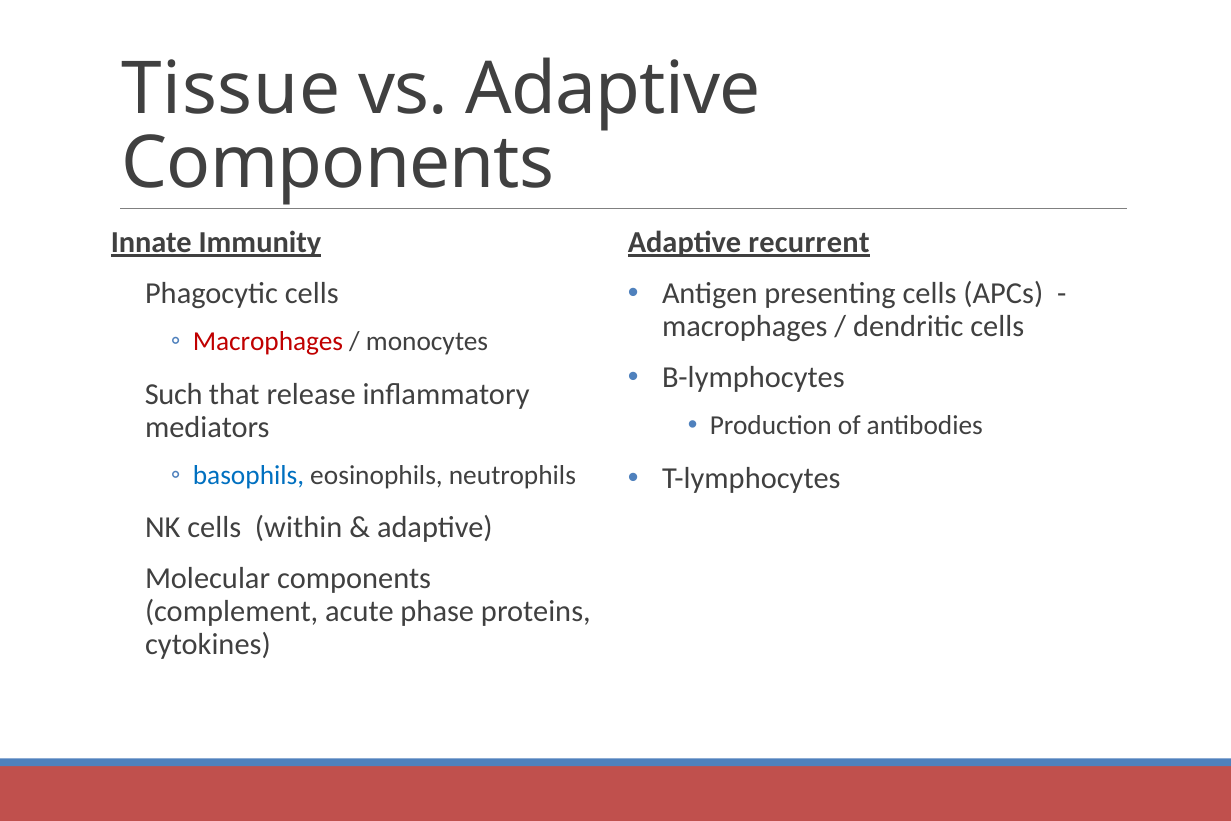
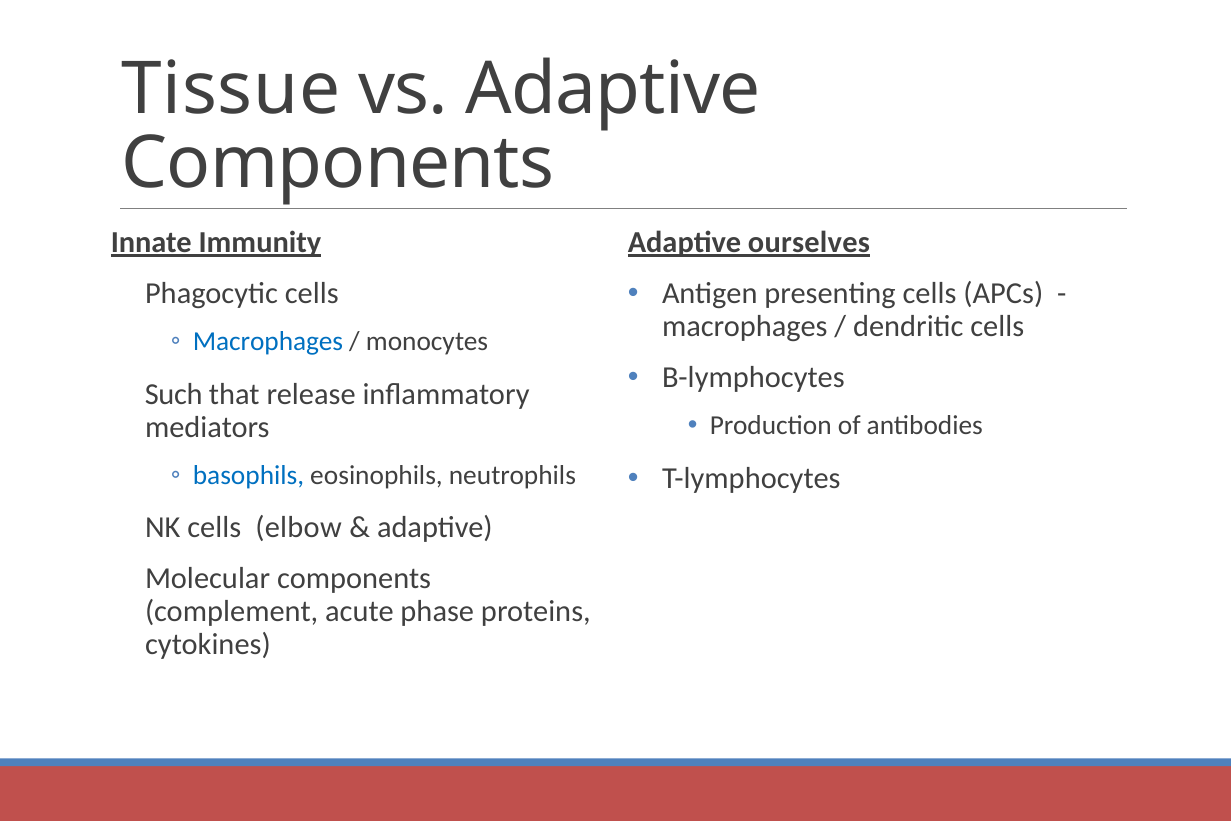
recurrent: recurrent -> ourselves
Macrophages at (268, 342) colour: red -> blue
within: within -> elbow
